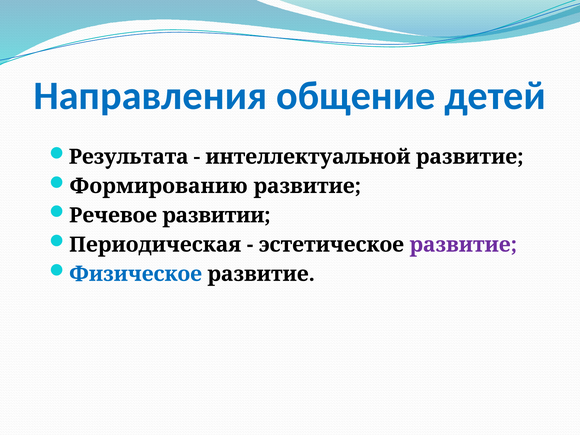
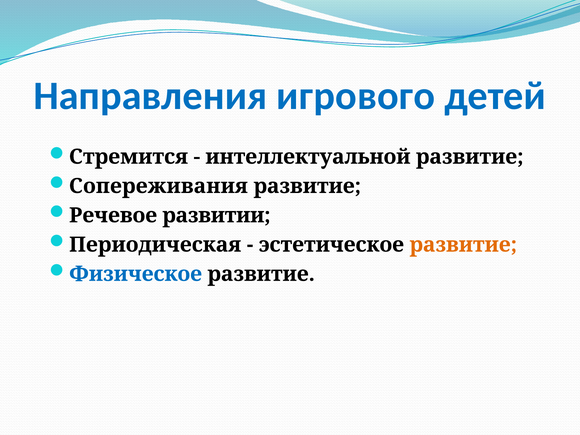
общение: общение -> игрового
Результата: Результата -> Стремится
Формированию: Формированию -> Сопереживания
развитие at (463, 245) colour: purple -> orange
